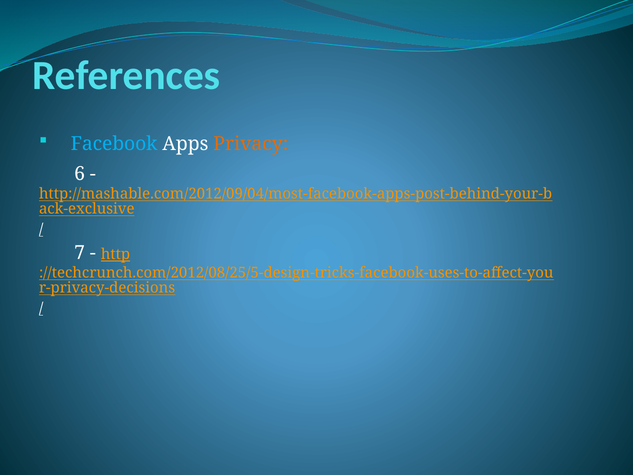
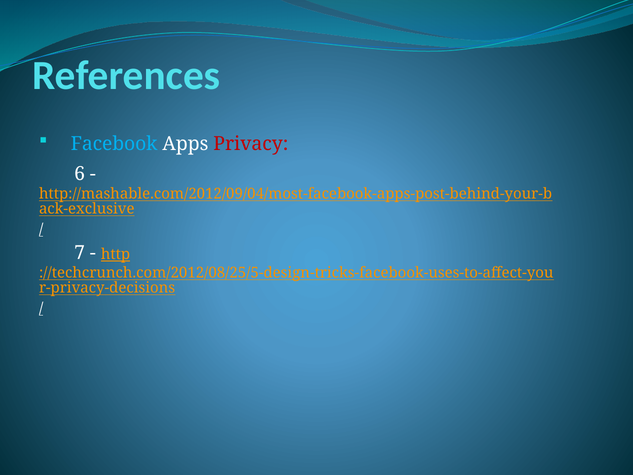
Privacy colour: orange -> red
